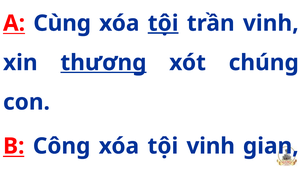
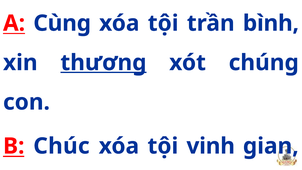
tội at (163, 23) underline: present -> none
trần vinh: vinh -> bình
Công: Công -> Chúc
